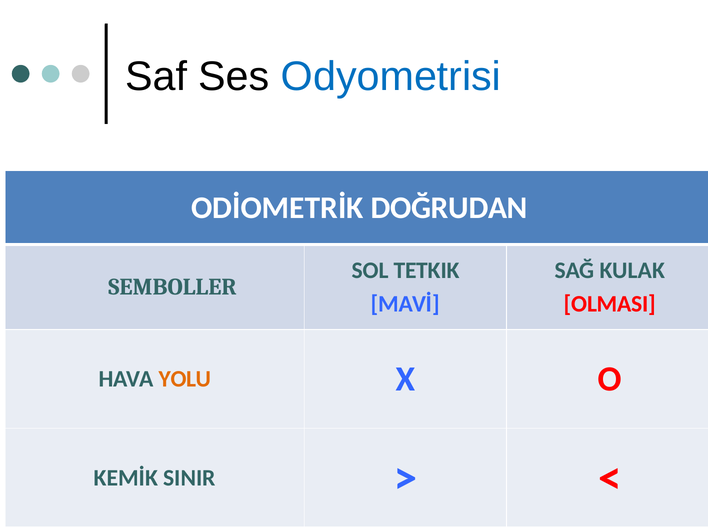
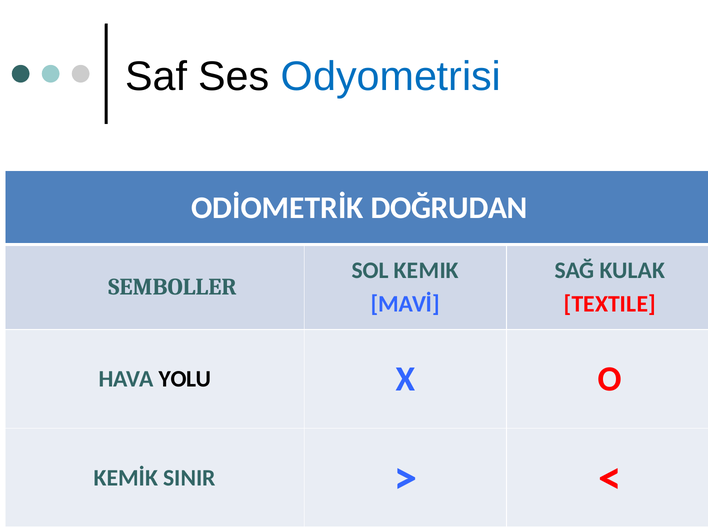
TETKIK: TETKIK -> KEMIK
OLMASI: OLMASI -> TEXTILE
YOLU colour: orange -> black
